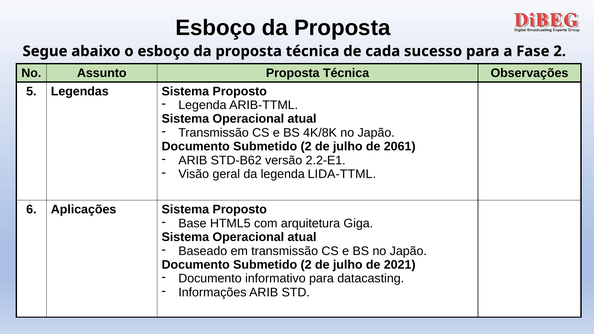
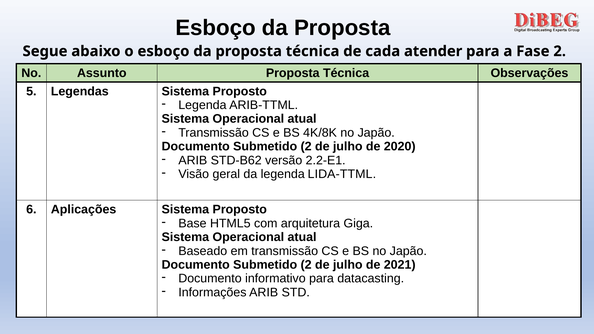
sucesso: sucesso -> atender
2061: 2061 -> 2020
